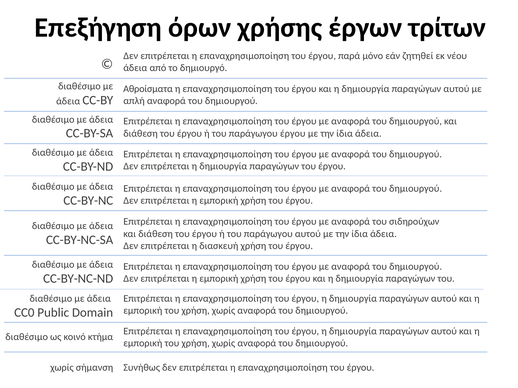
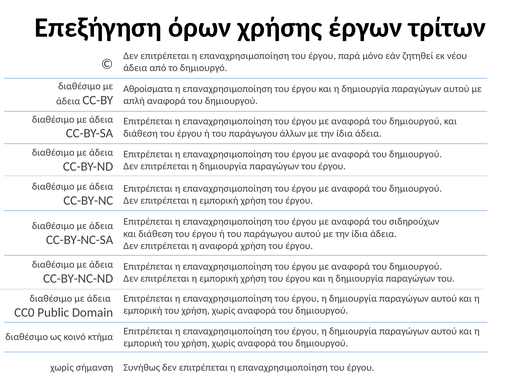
παράγωγου έργου: έργου -> άλλων
η διασκευή: διασκευή -> αναφορά
